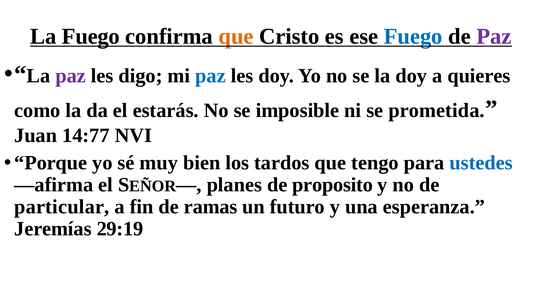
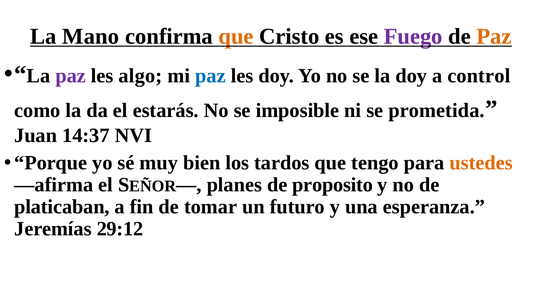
La Fuego: Fuego -> Mano
Fuego at (413, 36) colour: blue -> purple
Paz at (494, 36) colour: purple -> orange
digo: digo -> algo
quieres: quieres -> control
14:77: 14:77 -> 14:37
ustedes colour: blue -> orange
particular: particular -> platicaban
ramas: ramas -> tomar
29:19: 29:19 -> 29:12
